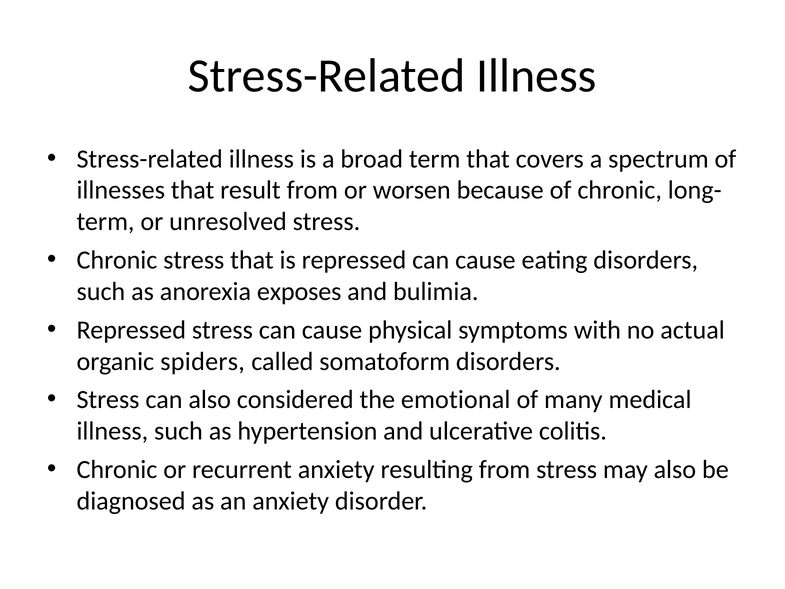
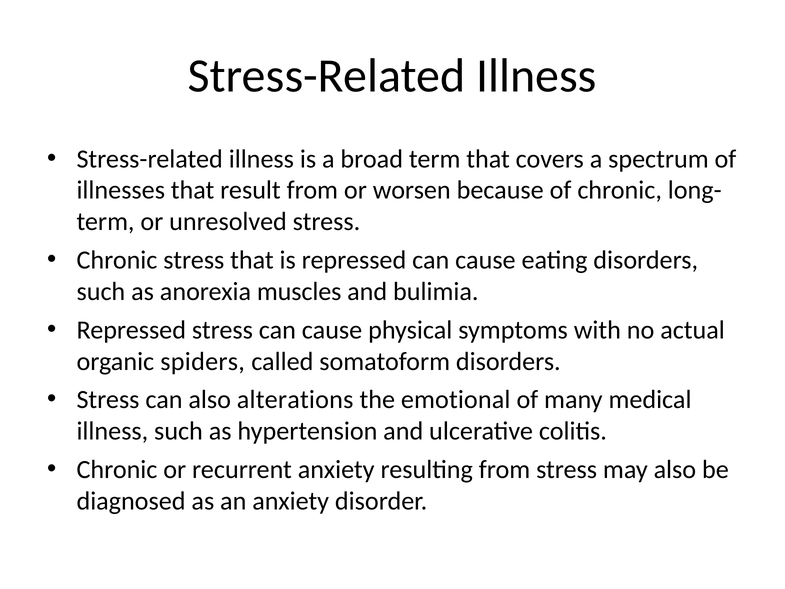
exposes: exposes -> muscles
considered: considered -> alterations
